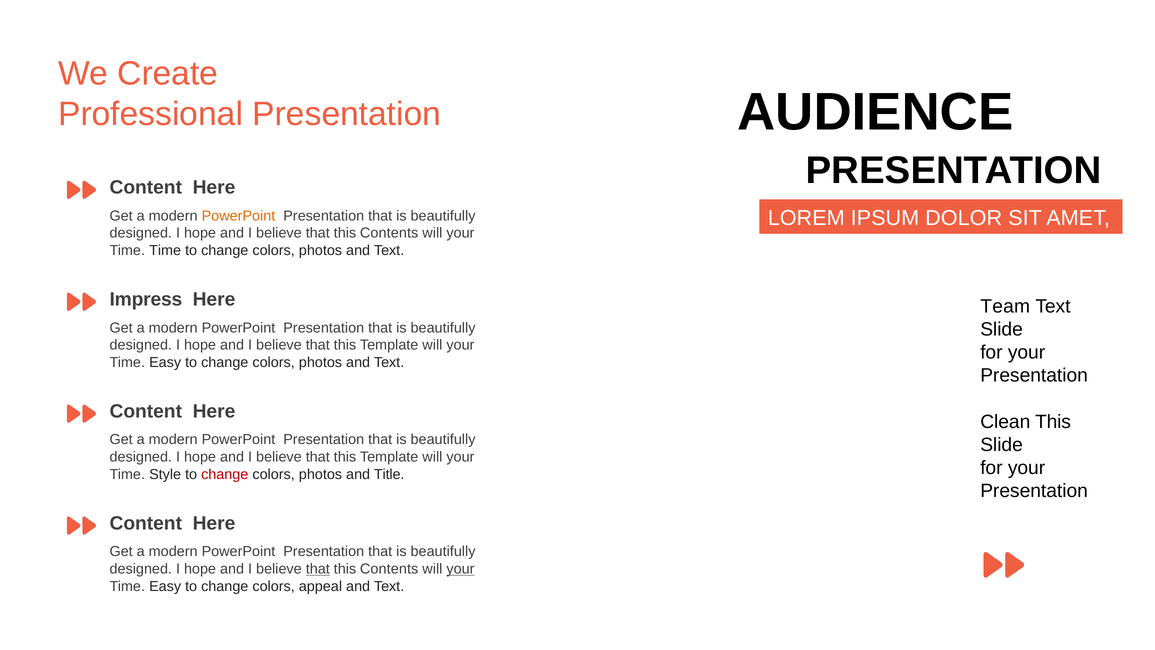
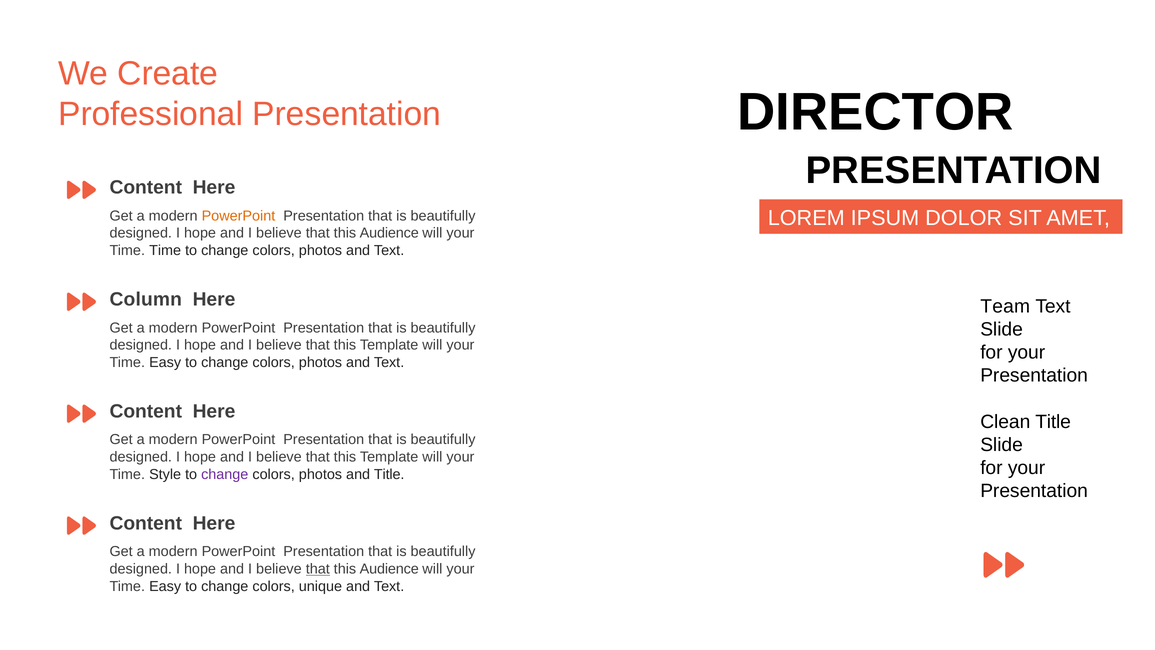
AUDIENCE: AUDIENCE -> DIRECTOR
Contents at (389, 233): Contents -> Audience
Impress: Impress -> Column
Clean This: This -> Title
change at (225, 474) colour: red -> purple
Contents at (389, 569): Contents -> Audience
your at (460, 569) underline: present -> none
appeal: appeal -> unique
